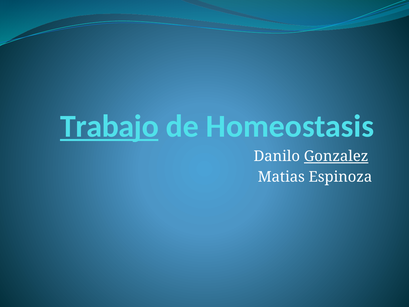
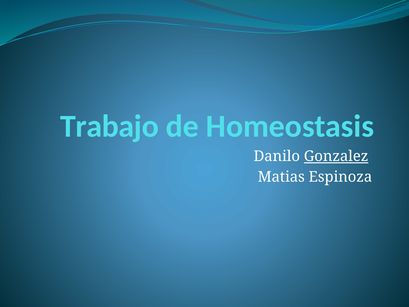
Trabajo underline: present -> none
